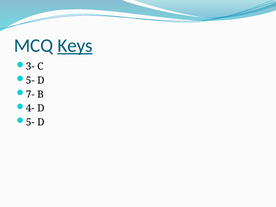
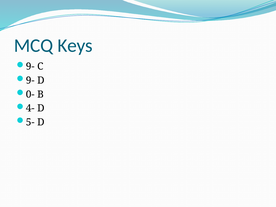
Keys underline: present -> none
3- at (30, 66): 3- -> 9-
5- at (30, 80): 5- -> 9-
7-: 7- -> 0-
